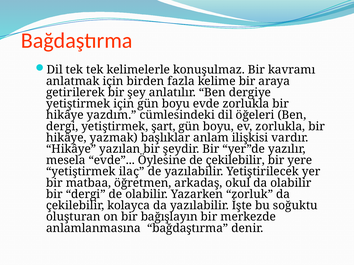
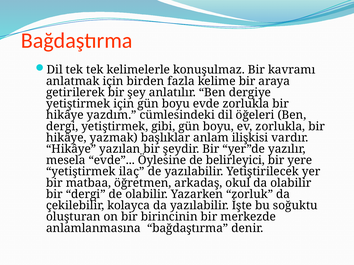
şart: şart -> gibi
de çekilebilir: çekilebilir -> belirleyici
bağışlayın: bağışlayın -> birincinin
